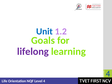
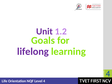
Unit colour: blue -> purple
